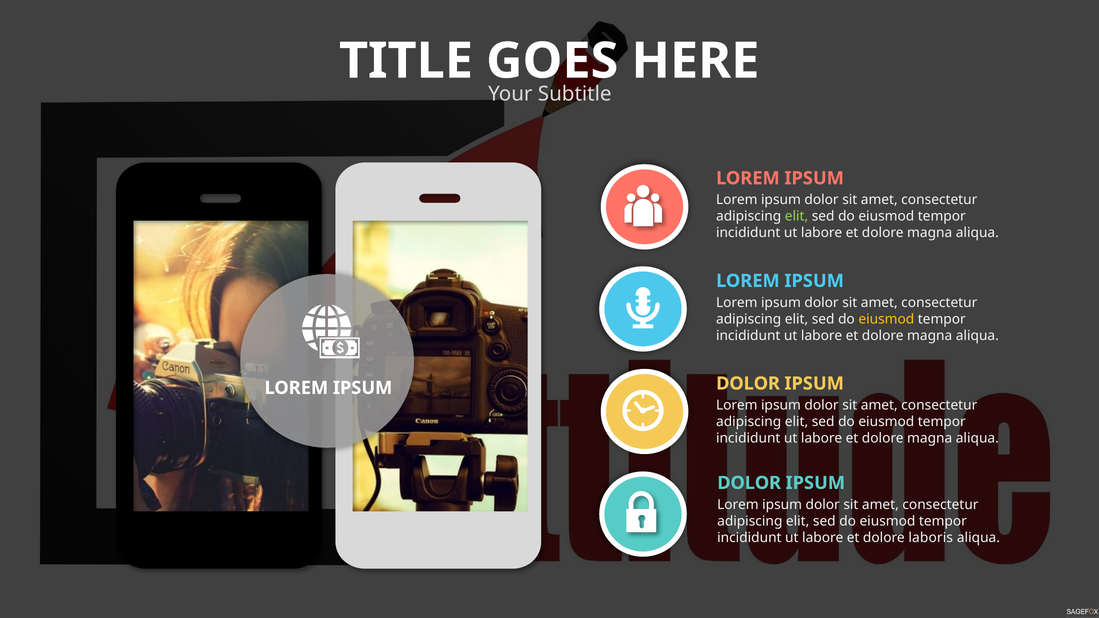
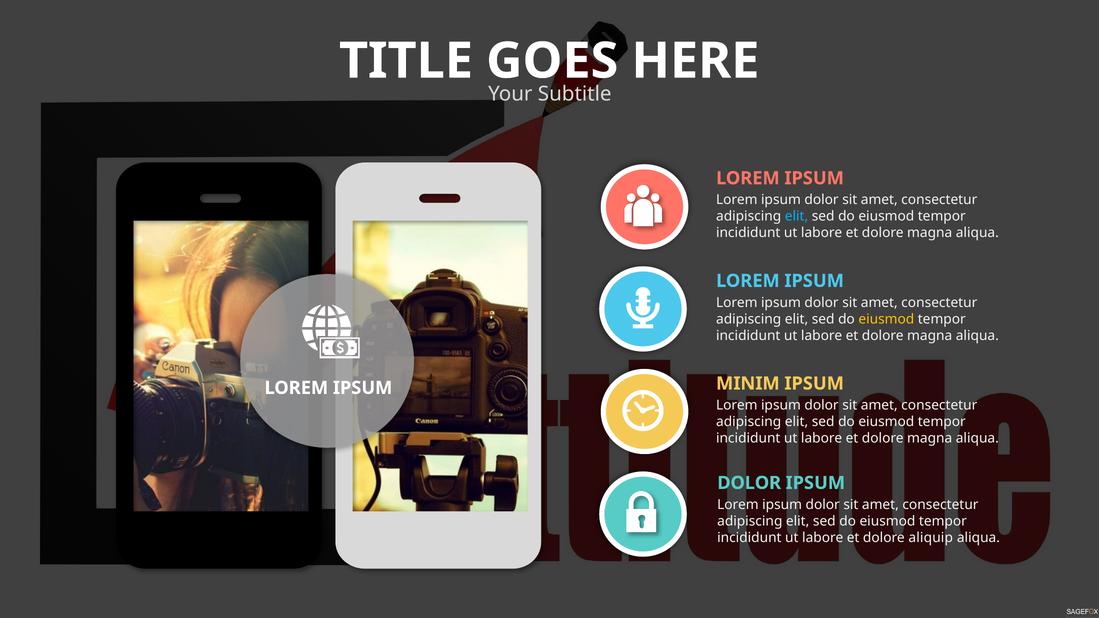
elit at (797, 216) colour: light green -> light blue
DOLOR at (748, 384): DOLOR -> MINIM
laboris: laboris -> aliquip
